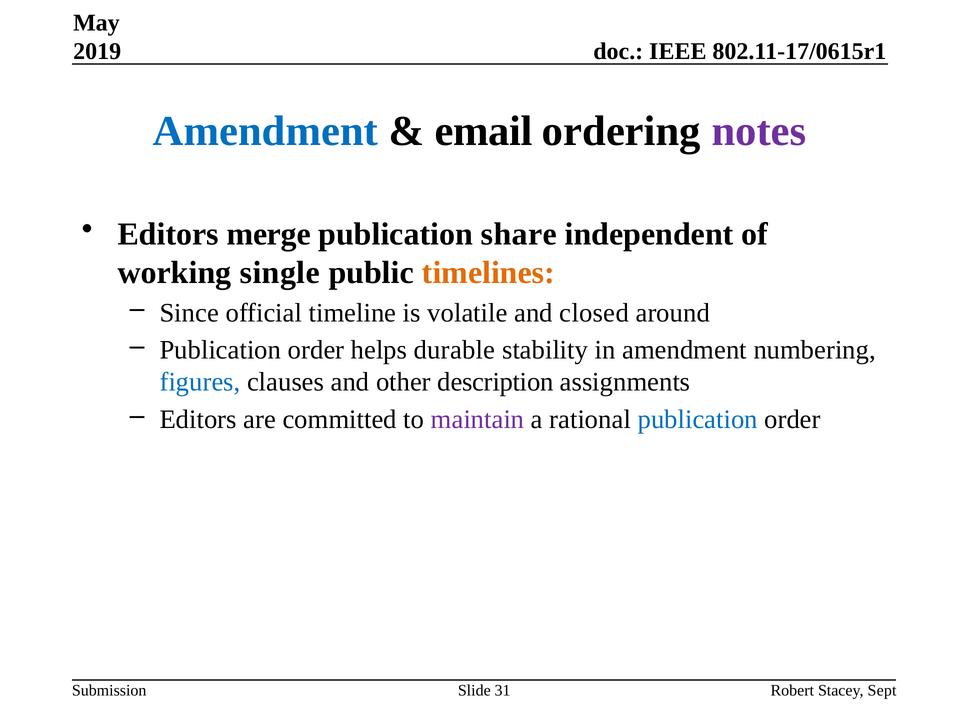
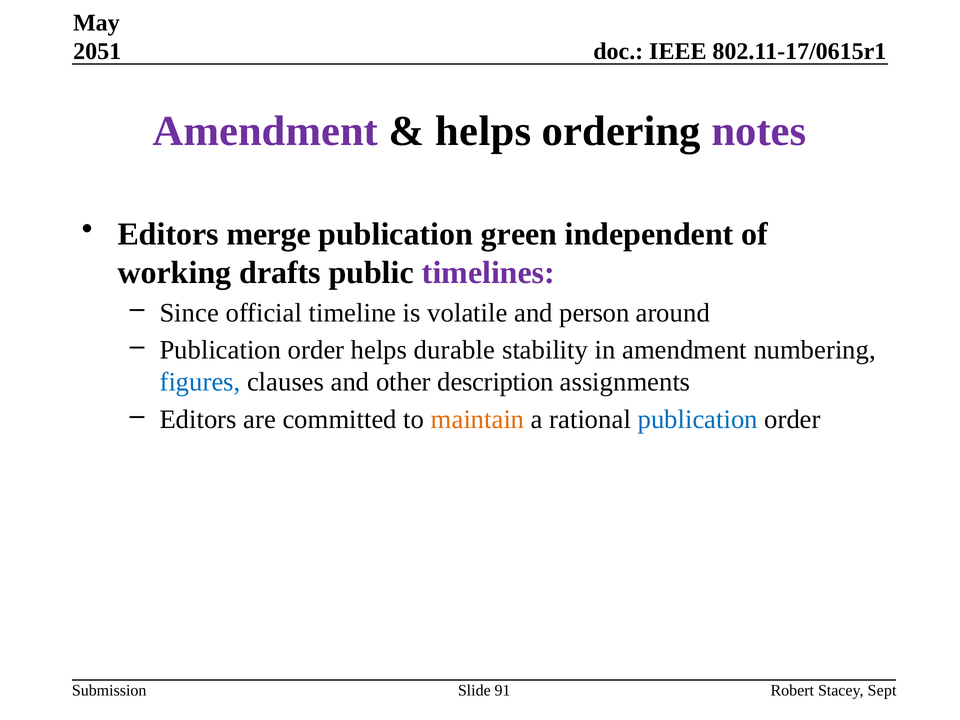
2019: 2019 -> 2051
Amendment at (266, 131) colour: blue -> purple
email at (484, 131): email -> helps
share: share -> green
single: single -> drafts
timelines colour: orange -> purple
closed: closed -> person
maintain colour: purple -> orange
31: 31 -> 91
